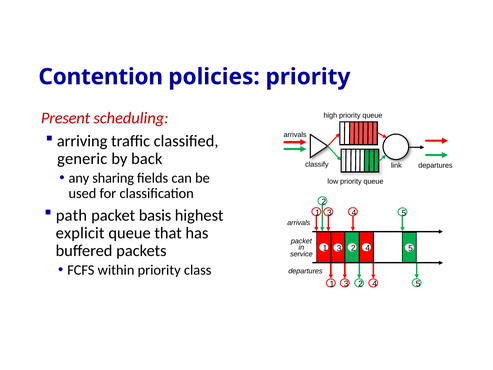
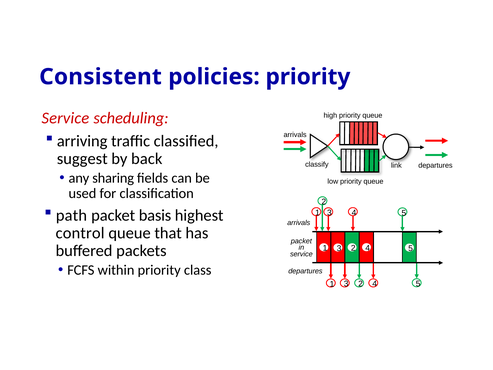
Contention: Contention -> Consistent
Present at (66, 118): Present -> Service
generic: generic -> suggest
explicit: explicit -> control
